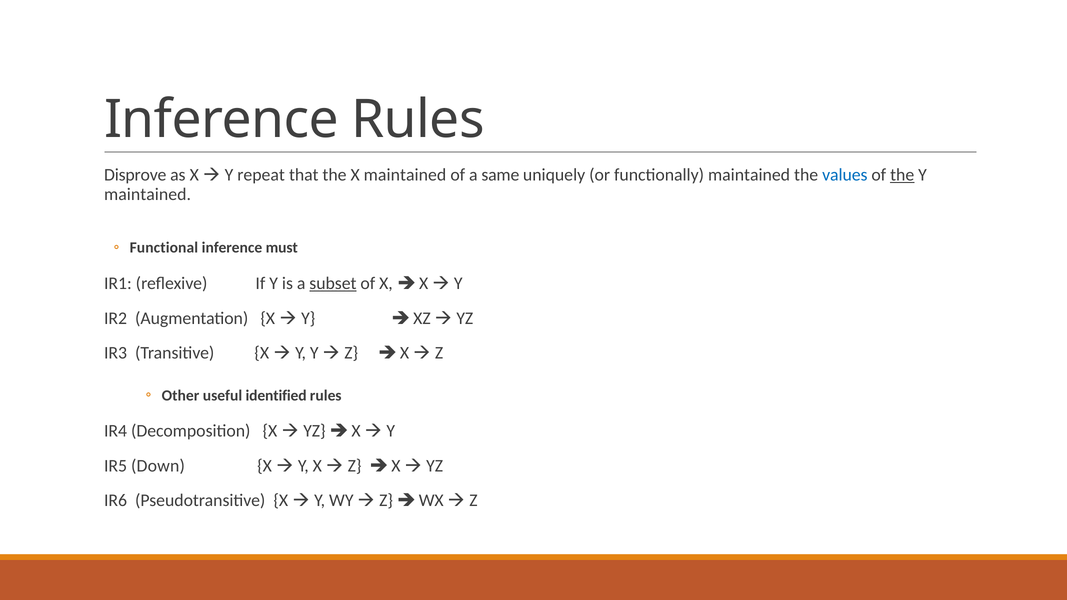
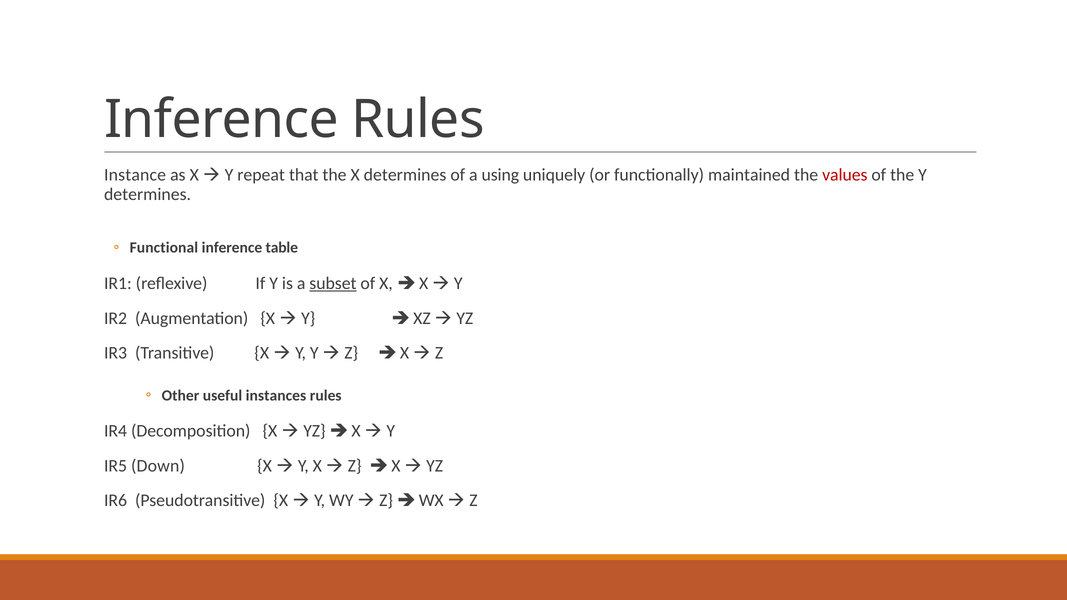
Disprove: Disprove -> Instance
X maintained: maintained -> determines
same: same -> using
values colour: blue -> red
the at (902, 175) underline: present -> none
maintained at (148, 194): maintained -> determines
must: must -> table
identified: identified -> instances
